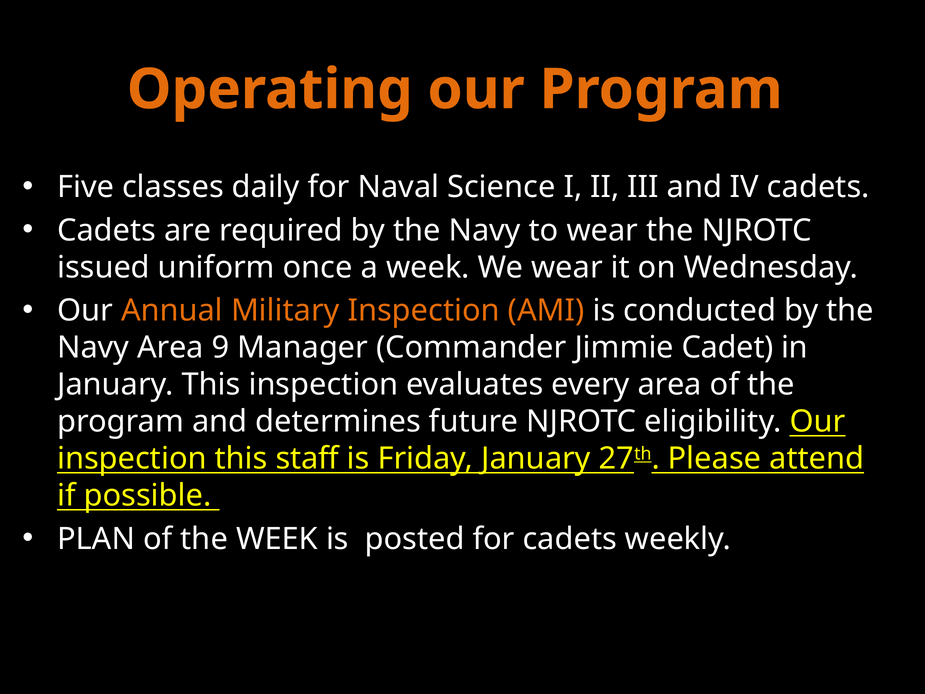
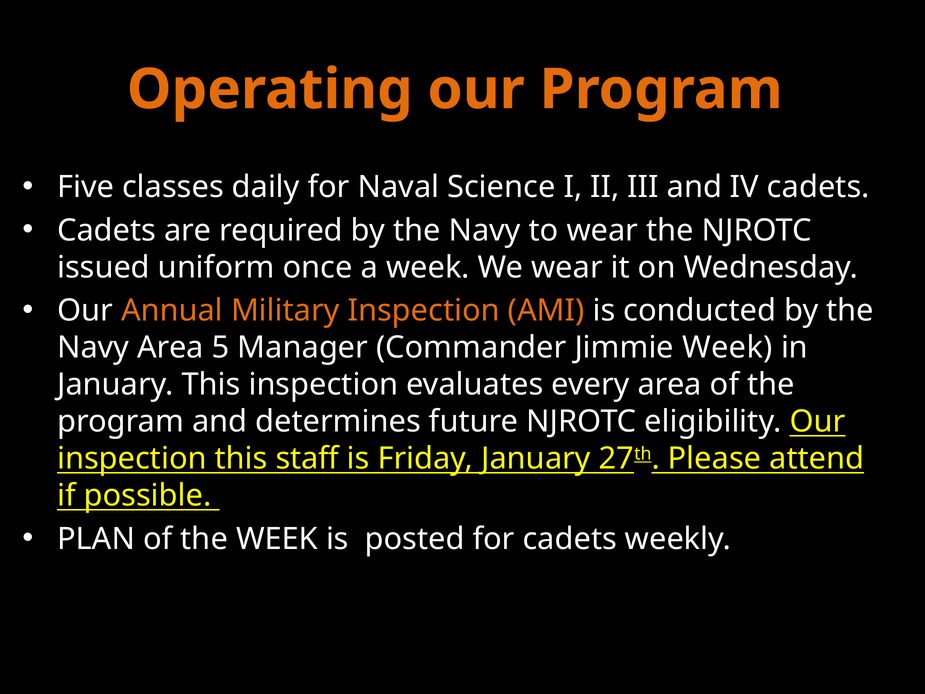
9: 9 -> 5
Jimmie Cadet: Cadet -> Week
